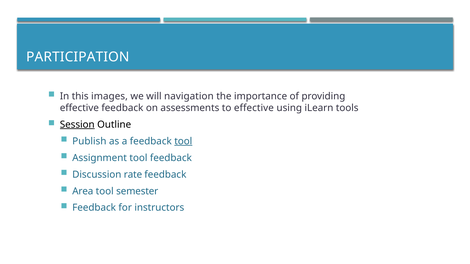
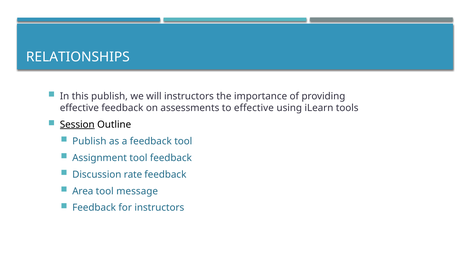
PARTICIPATION: PARTICIPATION -> RELATIONSHIPS
this images: images -> publish
will navigation: navigation -> instructors
tool at (183, 141) underline: present -> none
semester: semester -> message
